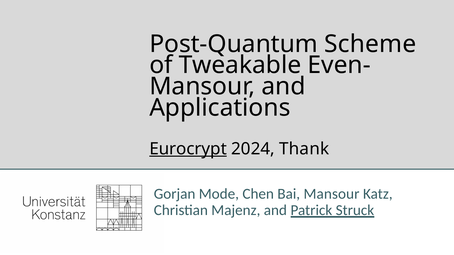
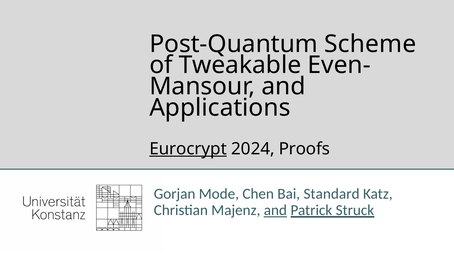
Thank: Thank -> Proofs
Bai Mansour: Mansour -> Standard
and at (275, 211) underline: none -> present
